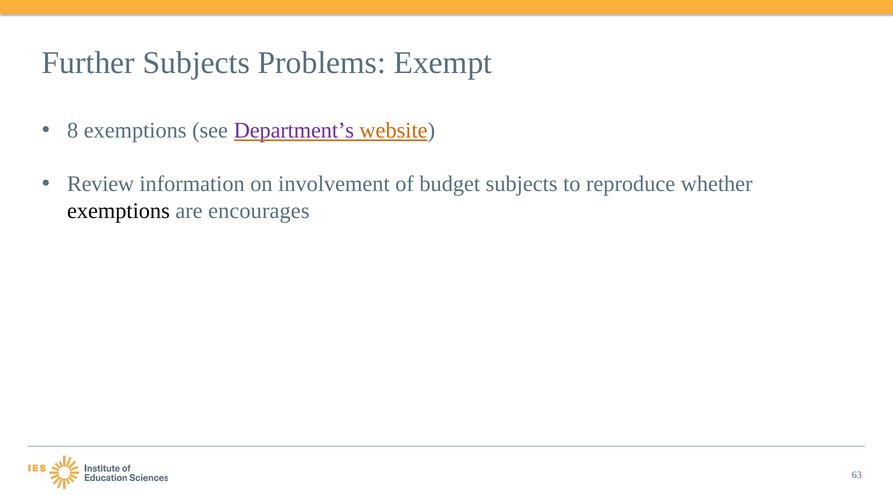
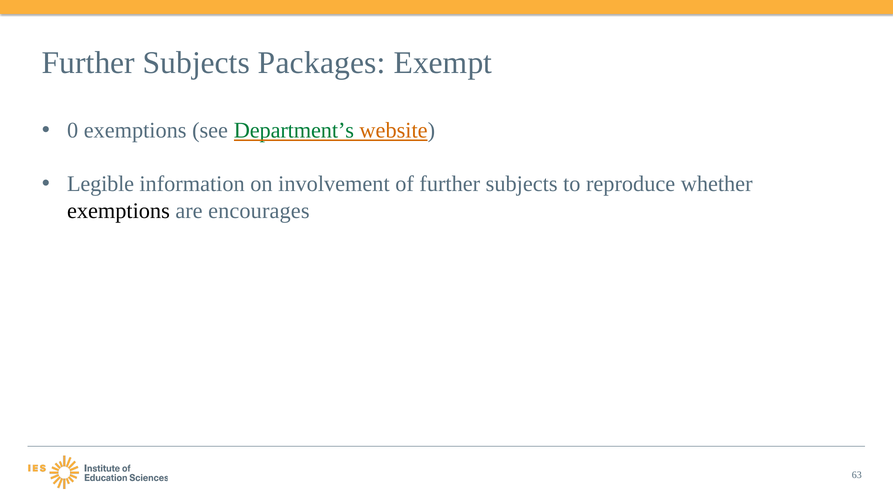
Problems: Problems -> Packages
8: 8 -> 0
Department’s colour: purple -> green
Review: Review -> Legible
of budget: budget -> further
